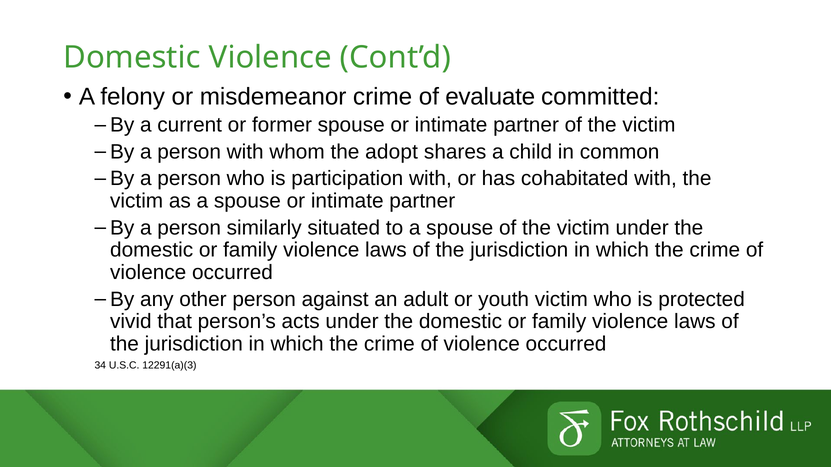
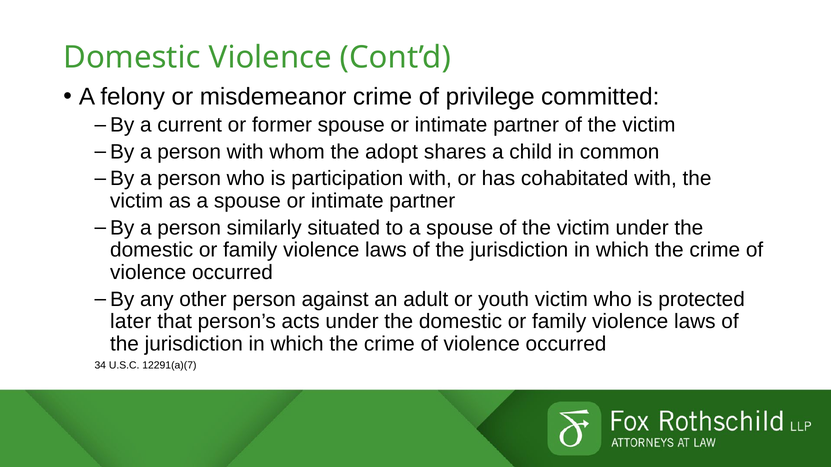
evaluate: evaluate -> privilege
vivid: vivid -> later
12291(a)(3: 12291(a)(3 -> 12291(a)(7
